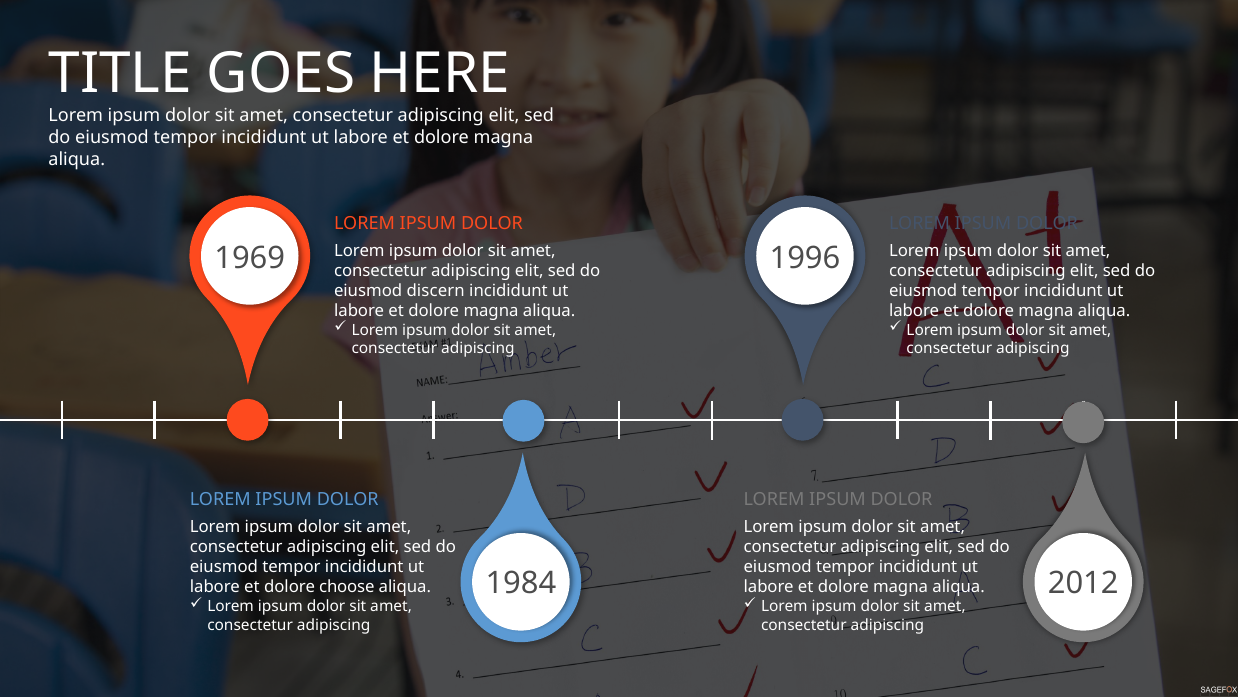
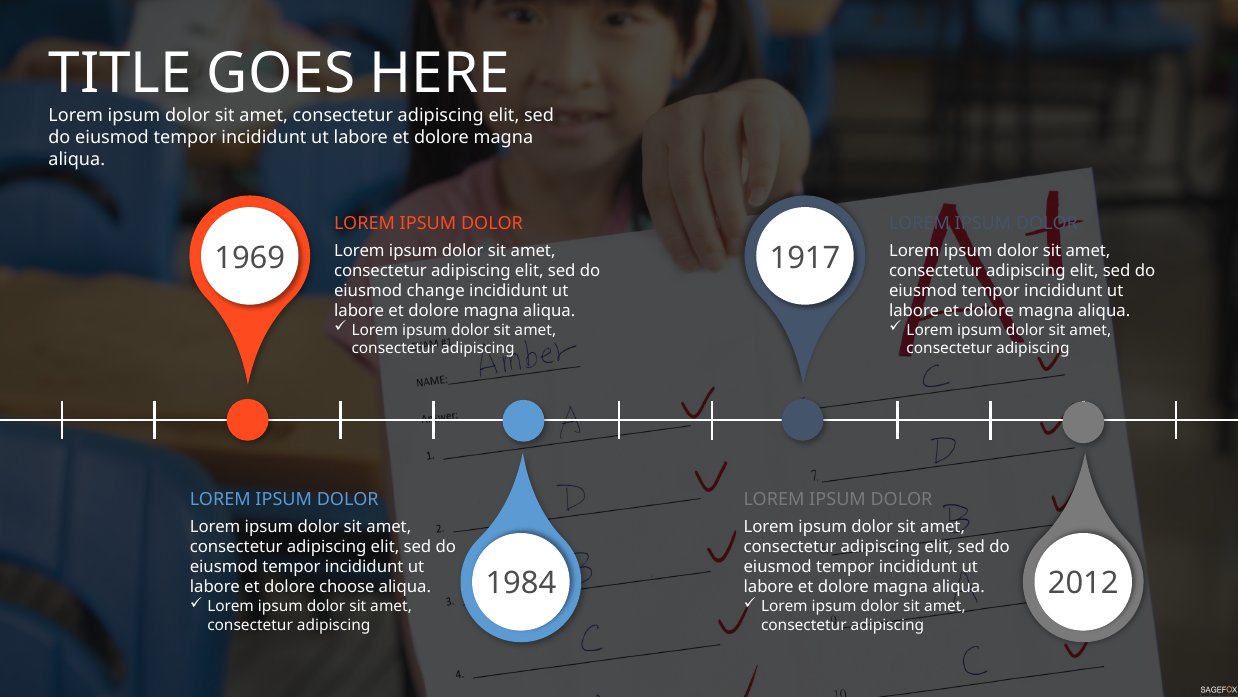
1996: 1996 -> 1917
discern: discern -> change
